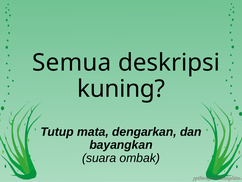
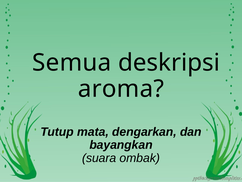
kuning: kuning -> aroma
